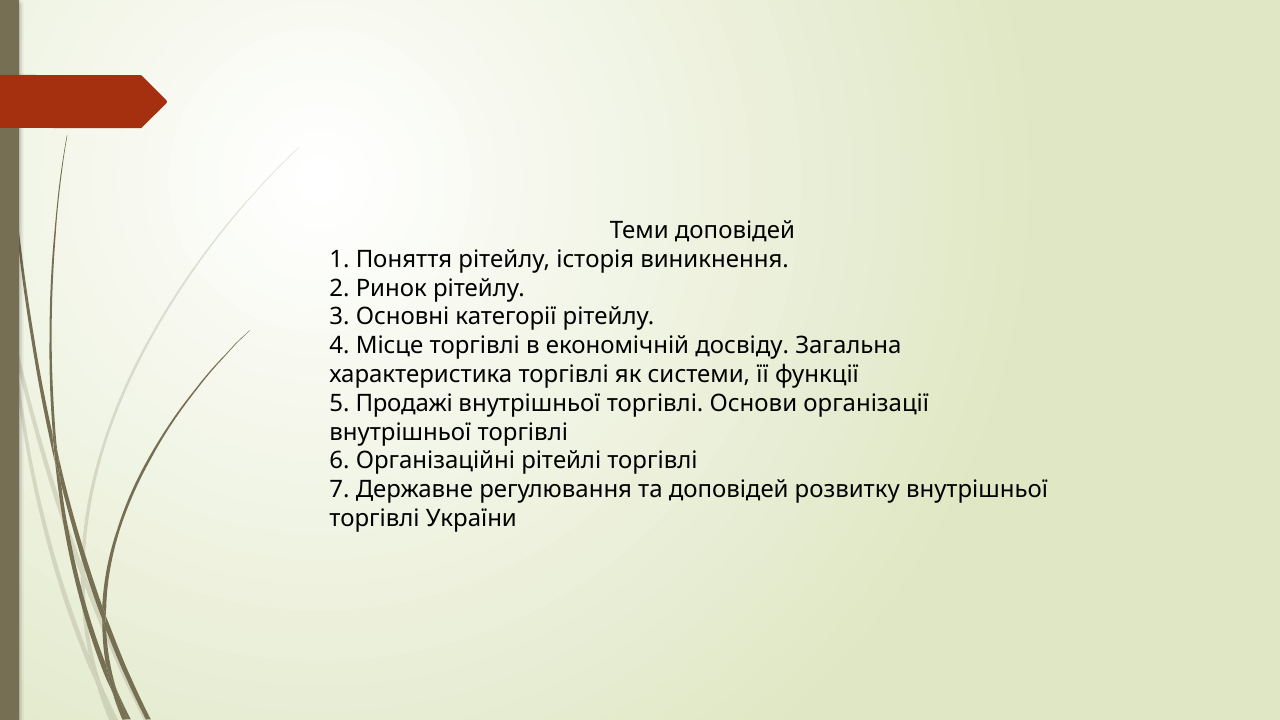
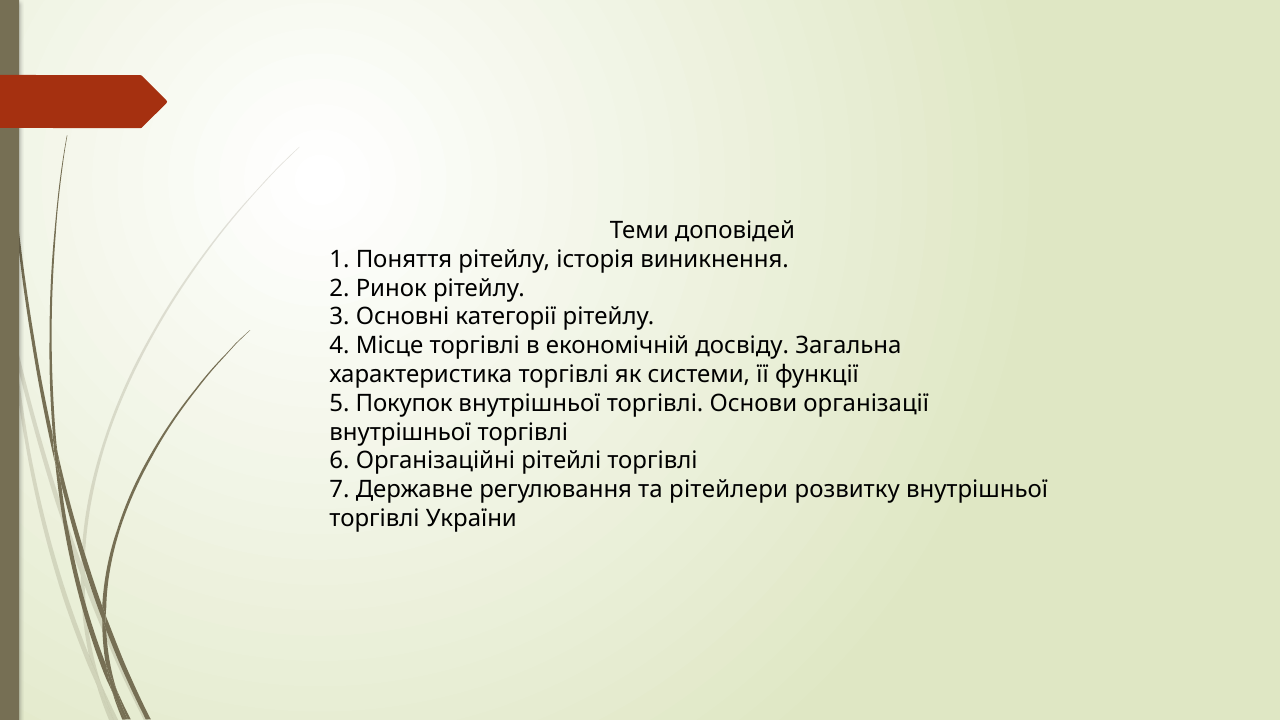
Продажі: Продажі -> Покупок
та доповідей: доповідей -> рітейлери
